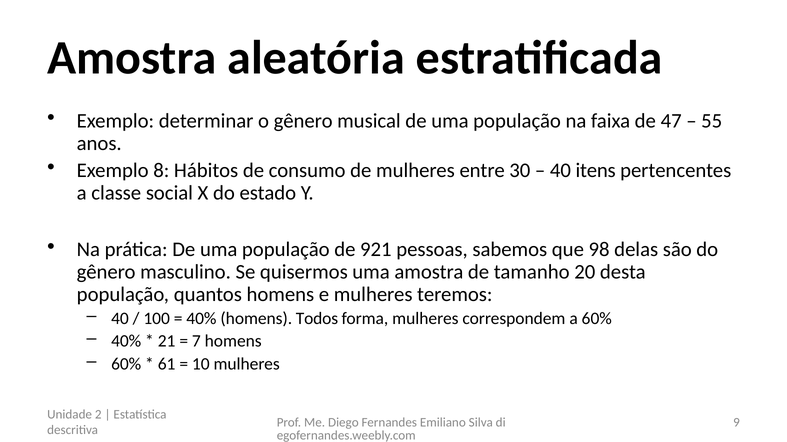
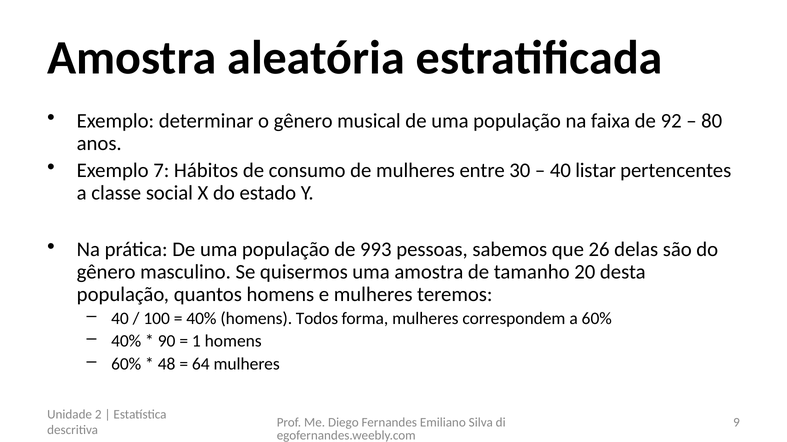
47: 47 -> 92
55: 55 -> 80
8: 8 -> 7
itens: itens -> listar
921: 921 -> 993
98: 98 -> 26
21: 21 -> 90
7: 7 -> 1
61: 61 -> 48
10: 10 -> 64
